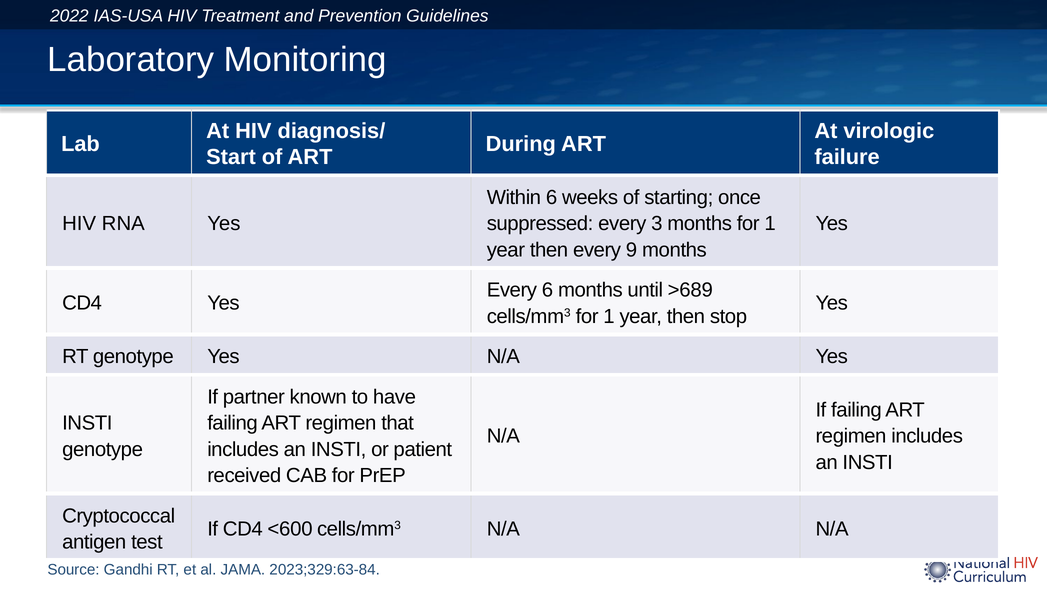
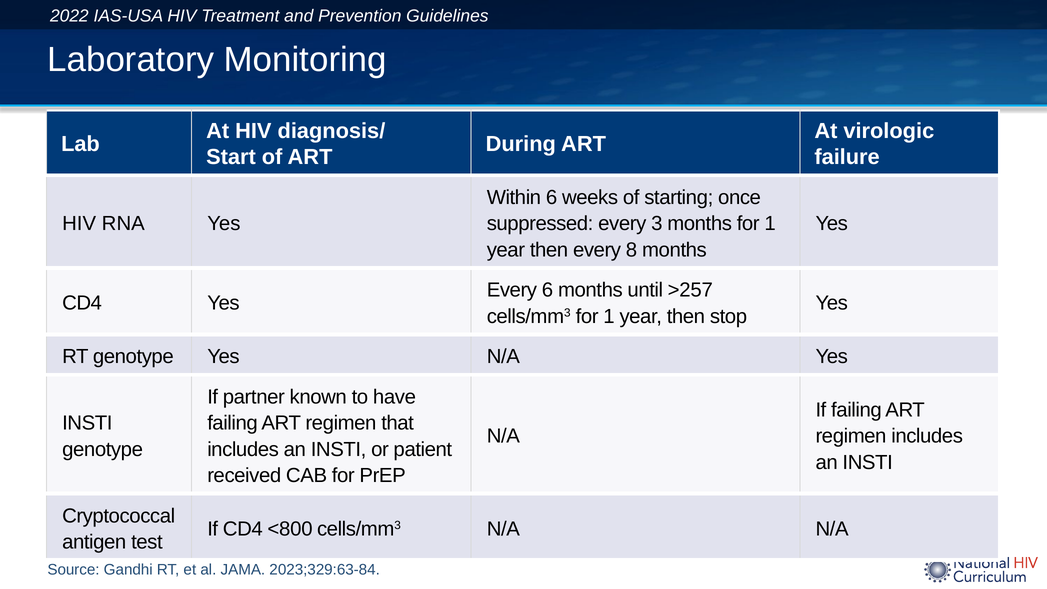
9: 9 -> 8
>689: >689 -> >257
<600: <600 -> <800
